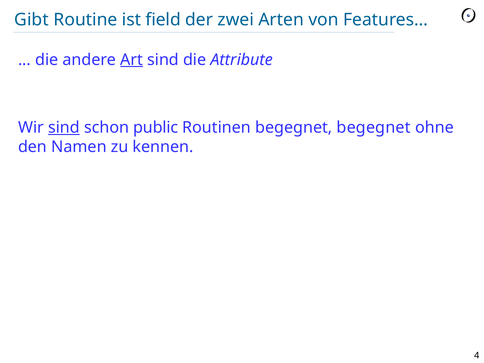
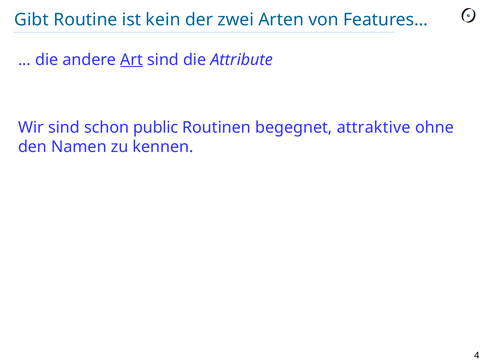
field: field -> kein
sind at (64, 127) underline: present -> none
begegnet begegnet: begegnet -> attraktive
